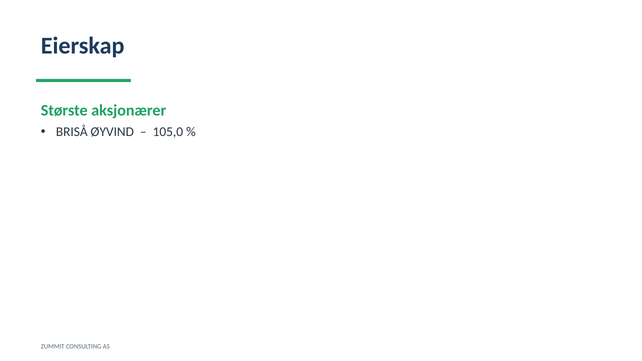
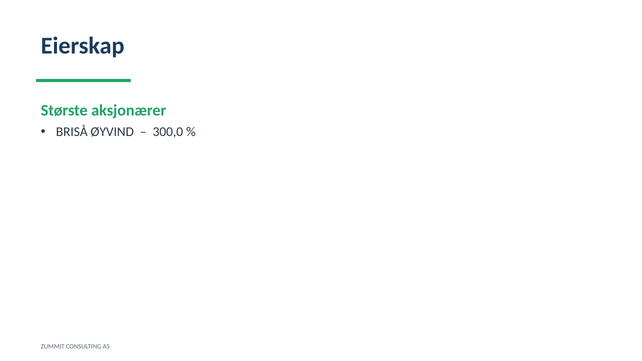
105,0: 105,0 -> 300,0
